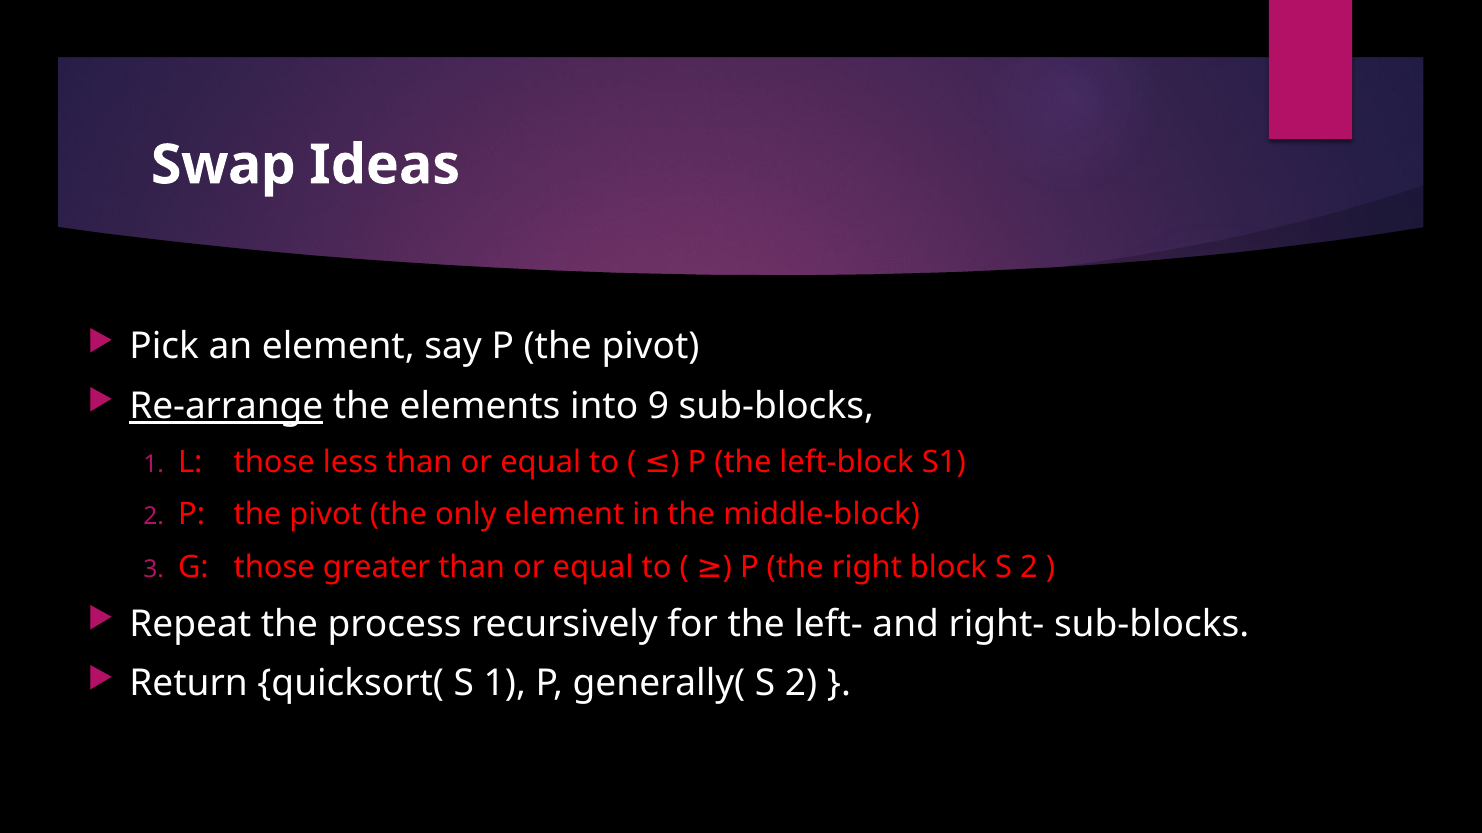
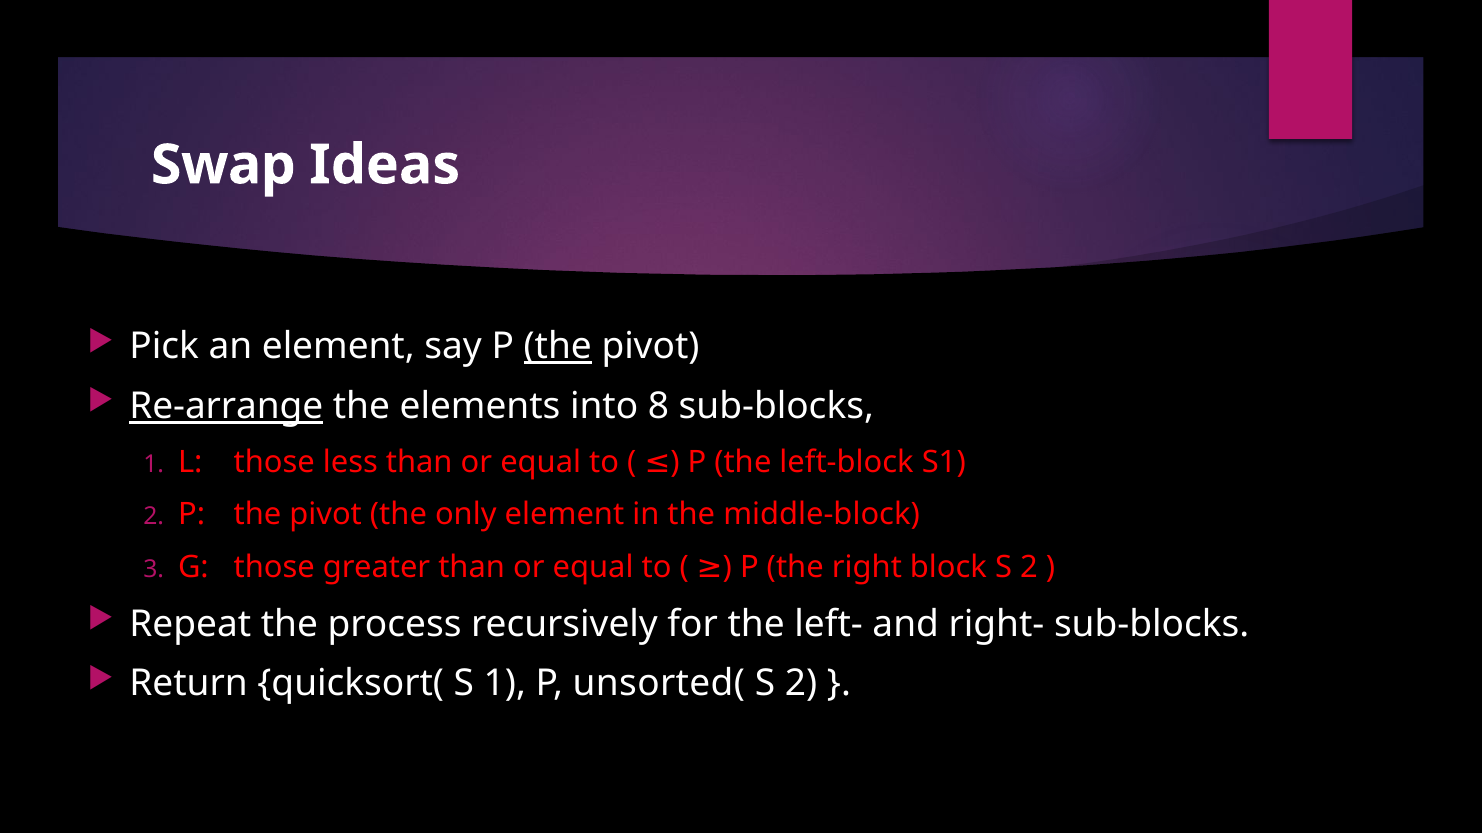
the at (558, 347) underline: none -> present
9: 9 -> 8
generally(: generally( -> unsorted(
